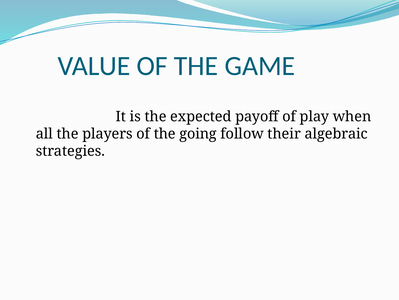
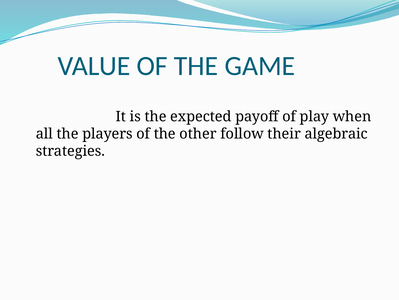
going: going -> other
